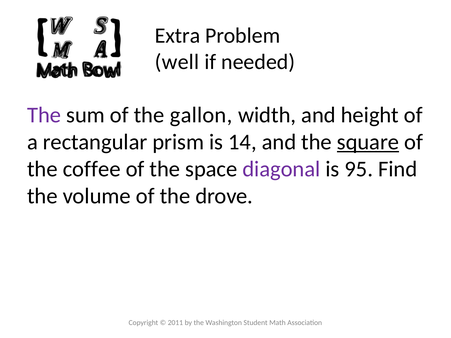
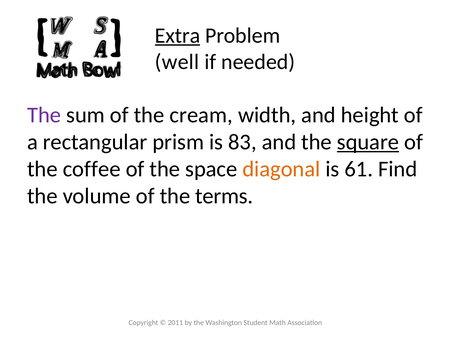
Extra underline: none -> present
gallon: gallon -> cream
14: 14 -> 83
diagonal colour: purple -> orange
95: 95 -> 61
drove: drove -> terms
